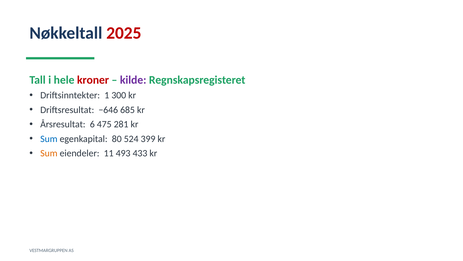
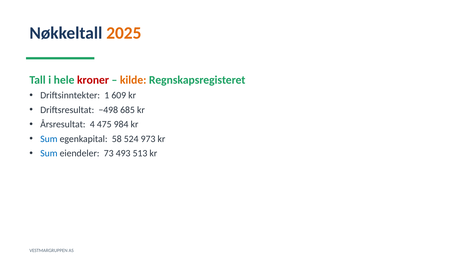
2025 colour: red -> orange
kilde colour: purple -> orange
300: 300 -> 609
−646: −646 -> −498
6: 6 -> 4
281: 281 -> 984
80: 80 -> 58
399: 399 -> 973
Sum at (49, 153) colour: orange -> blue
11: 11 -> 73
433: 433 -> 513
